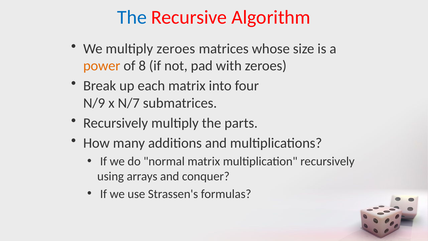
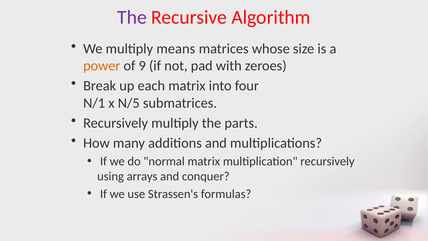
The at (132, 17) colour: blue -> purple
multiply zeroes: zeroes -> means
8: 8 -> 9
N/9: N/9 -> N/1
N/7: N/7 -> N/5
